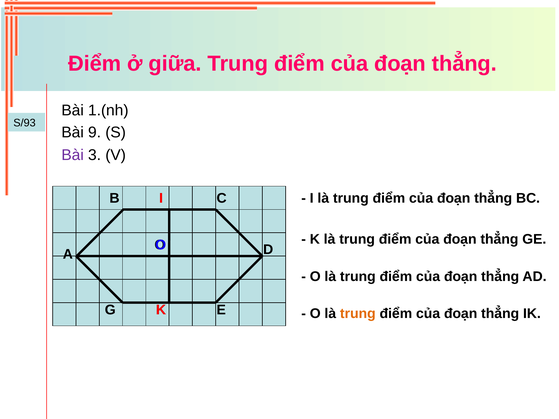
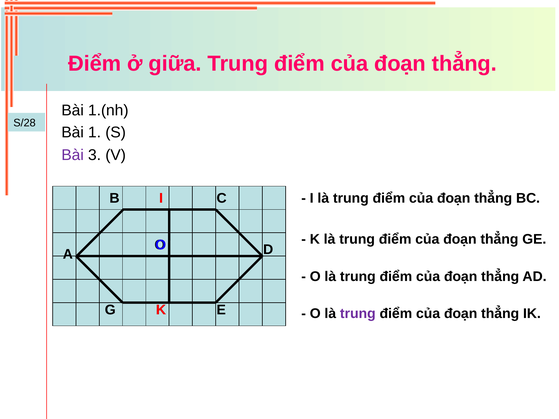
S/93: S/93 -> S/28
9: 9 -> 1
trung at (358, 314) colour: orange -> purple
